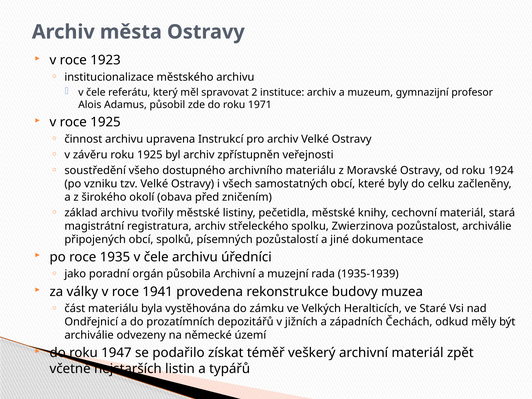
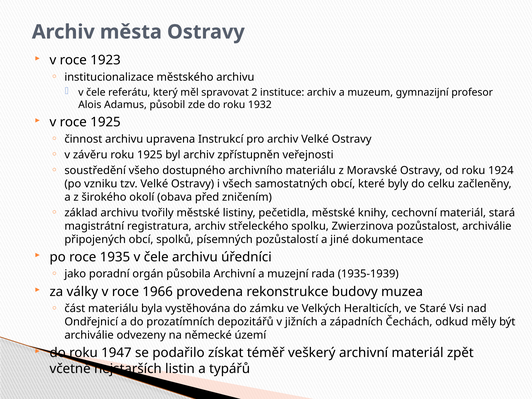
1971: 1971 -> 1932
1941: 1941 -> 1966
